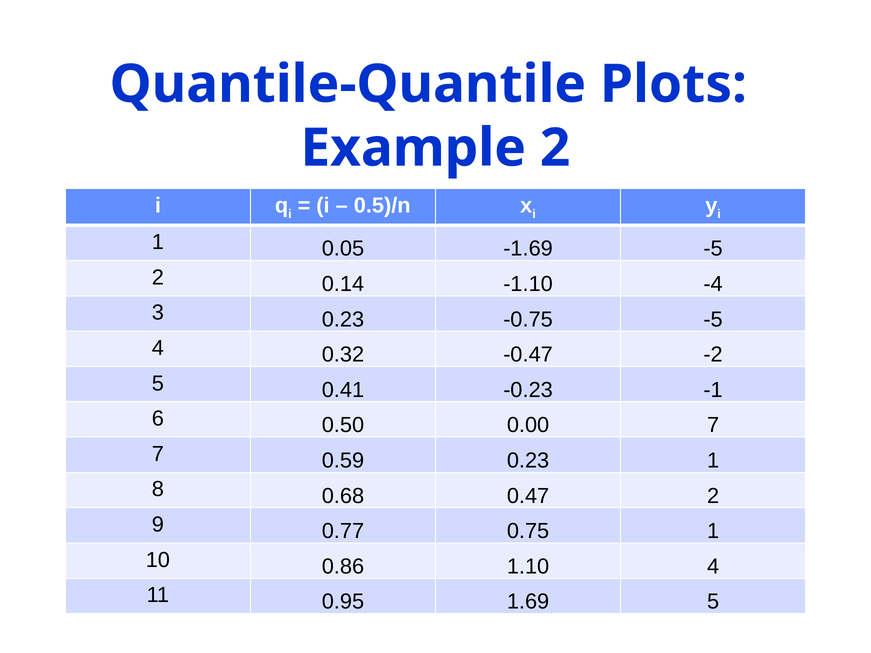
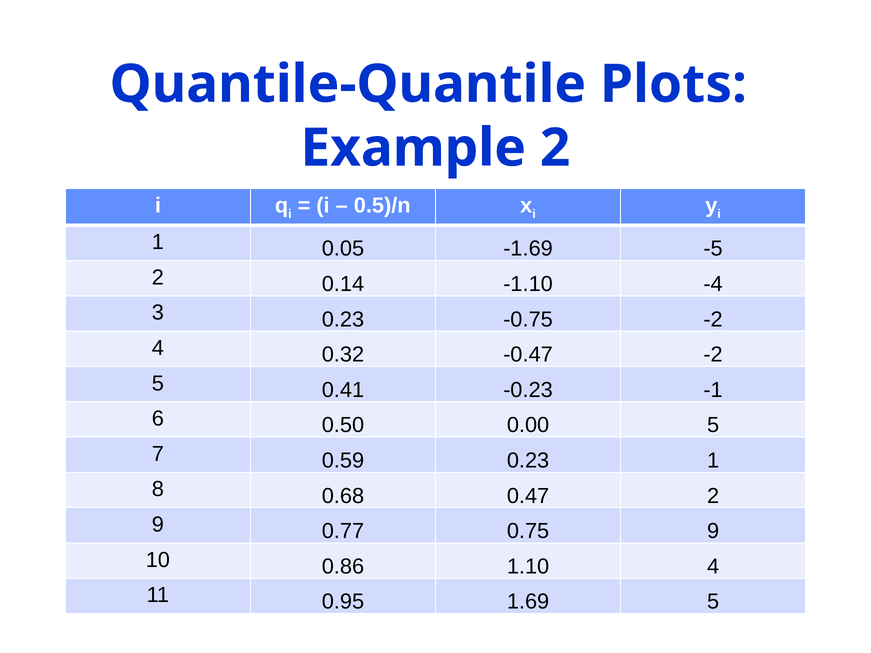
-0.75 -5: -5 -> -2
0.00 7: 7 -> 5
0.75 1: 1 -> 9
